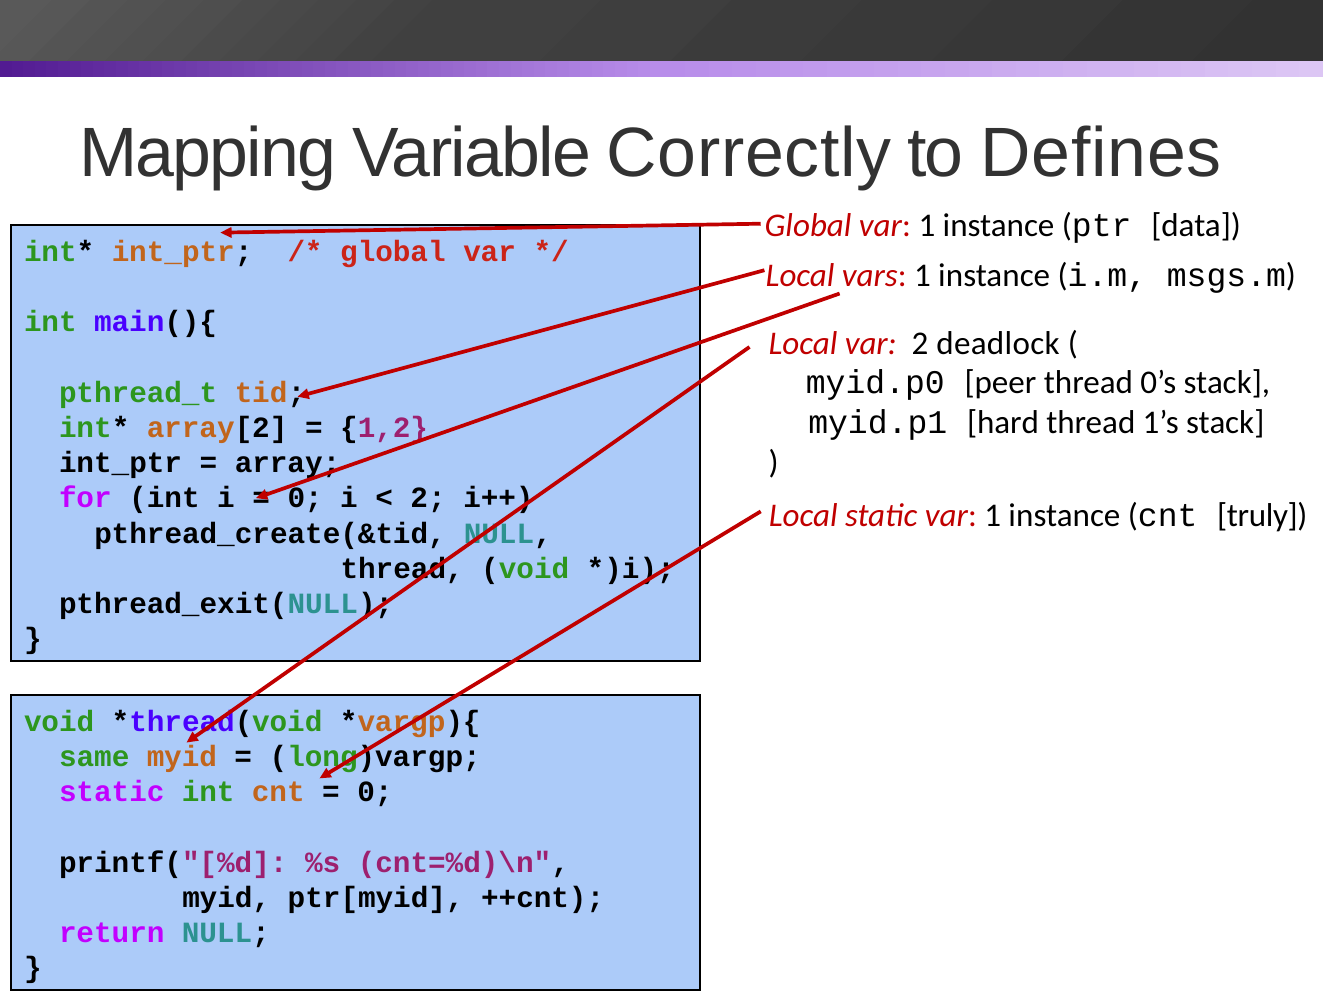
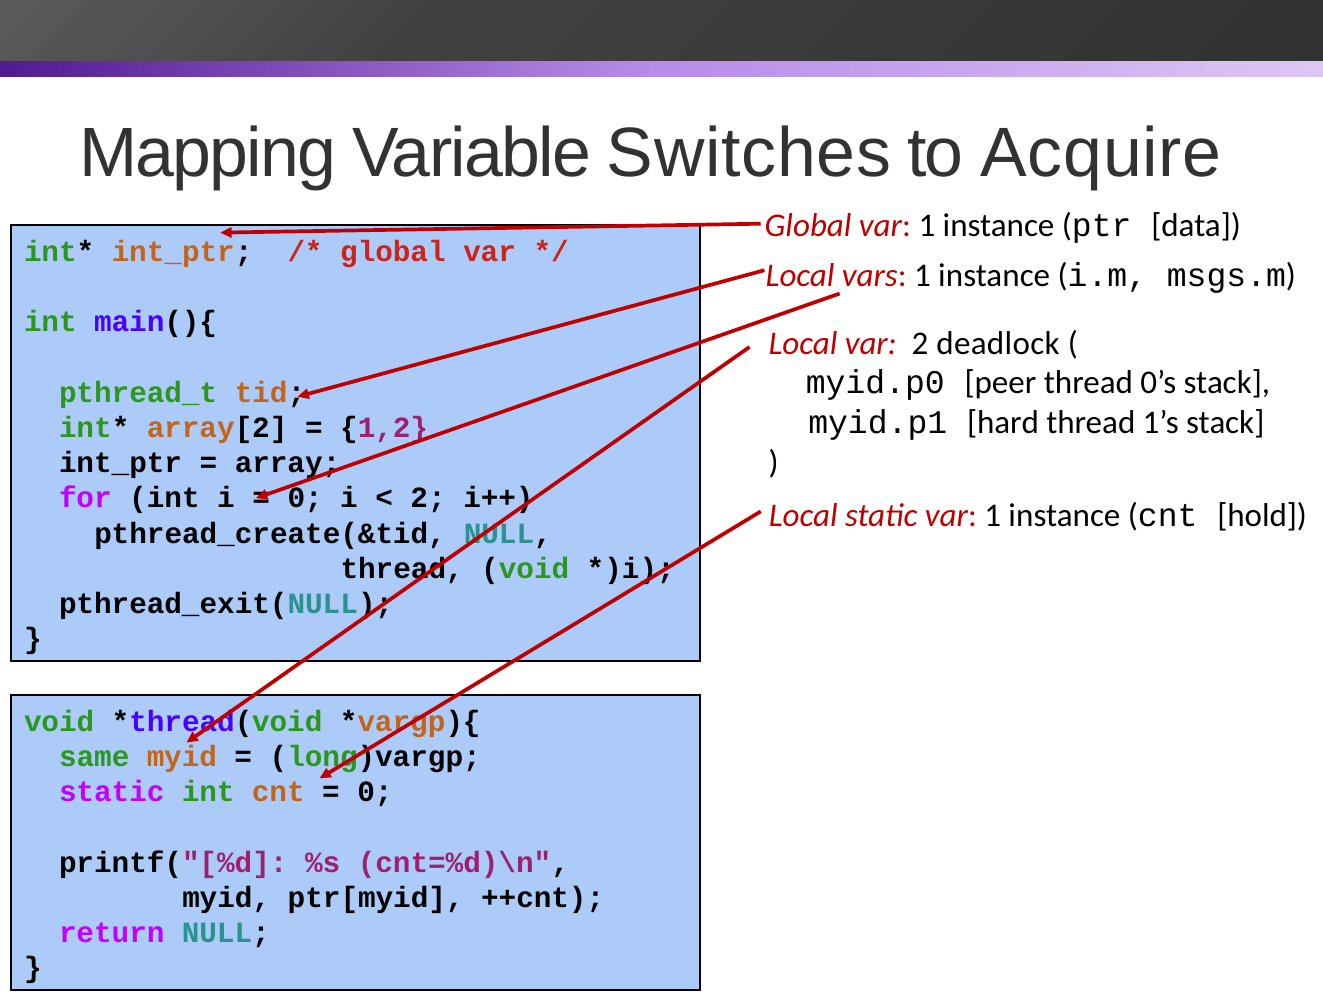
Correctly: Correctly -> Switches
Defines: Defines -> Acquire
truly: truly -> hold
